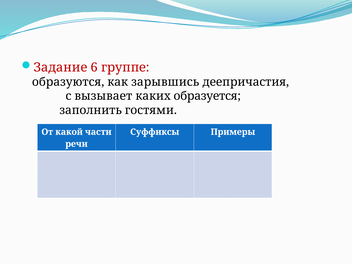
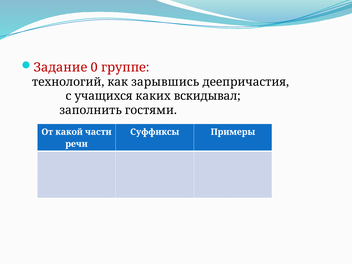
6: 6 -> 0
образуются: образуются -> технологий
вызывает: вызывает -> учащихся
образуется: образуется -> вскидывал
